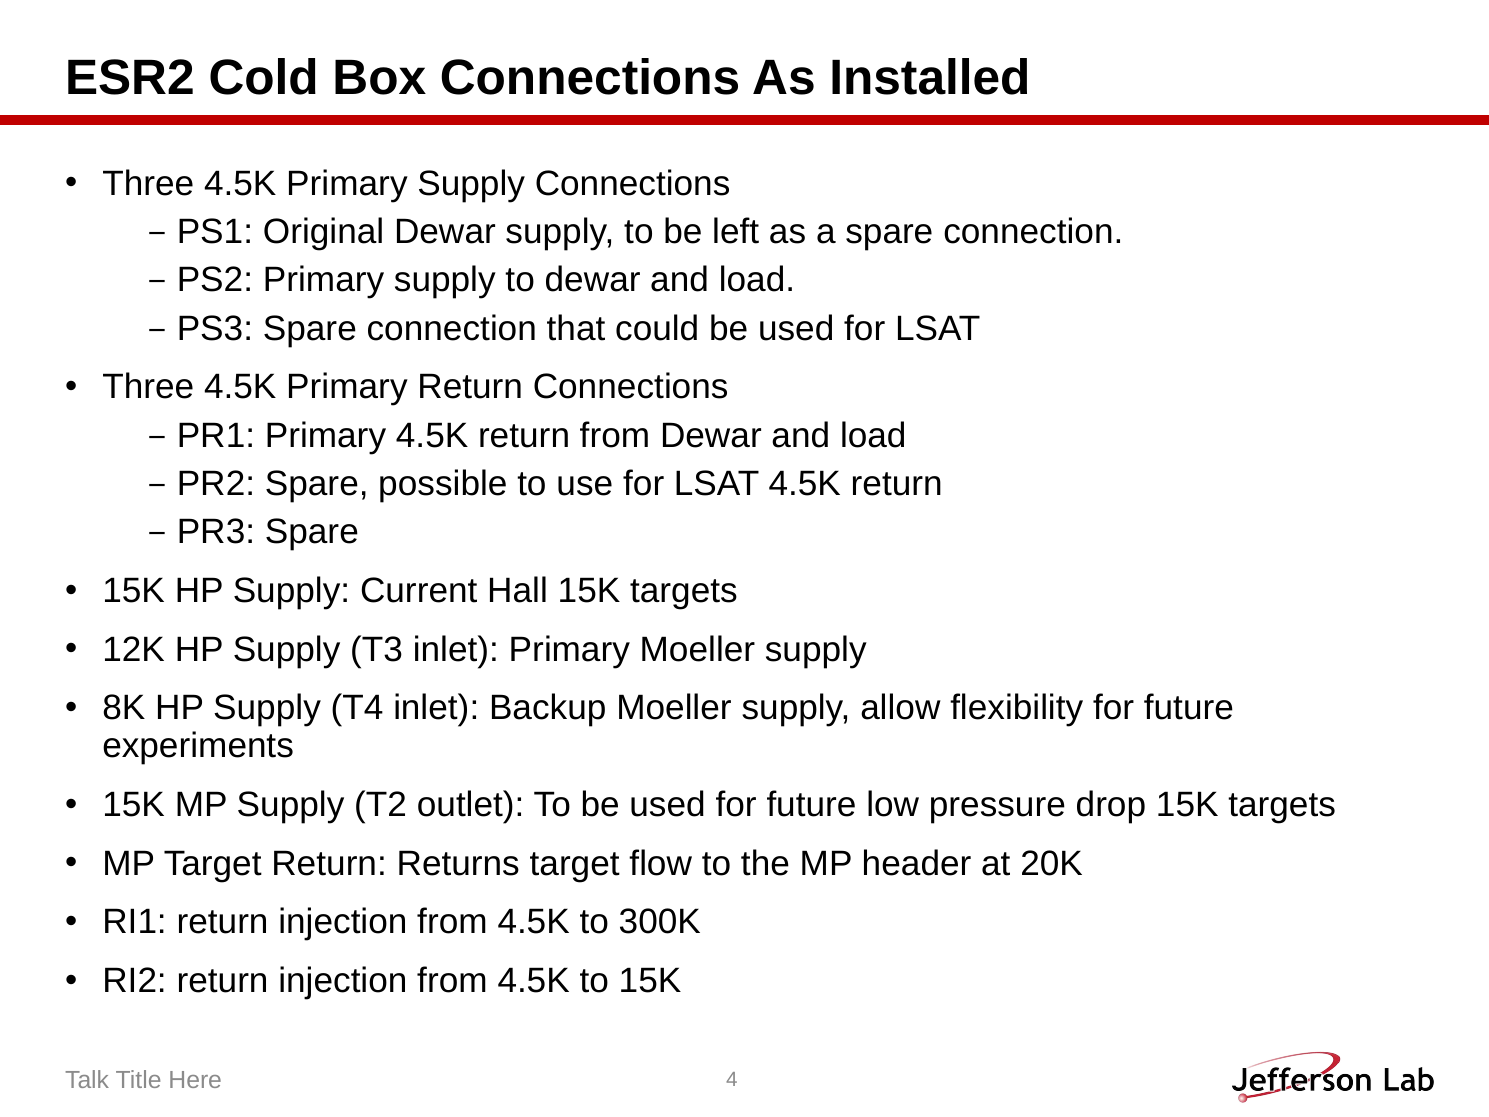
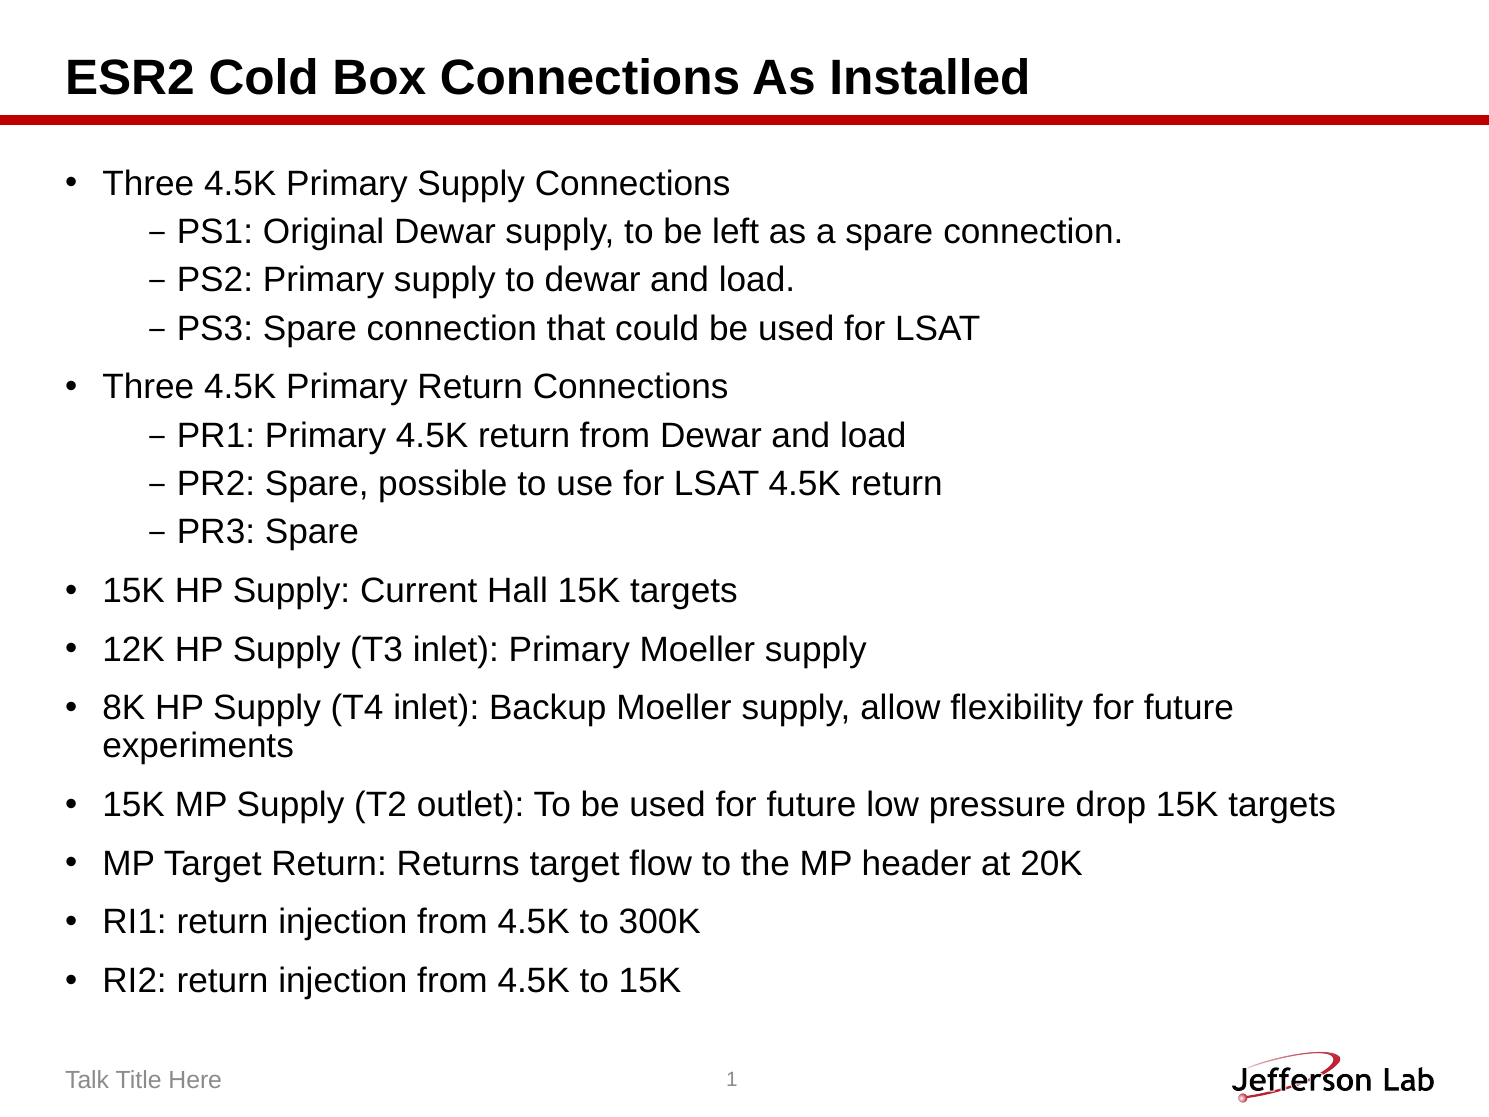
4: 4 -> 1
